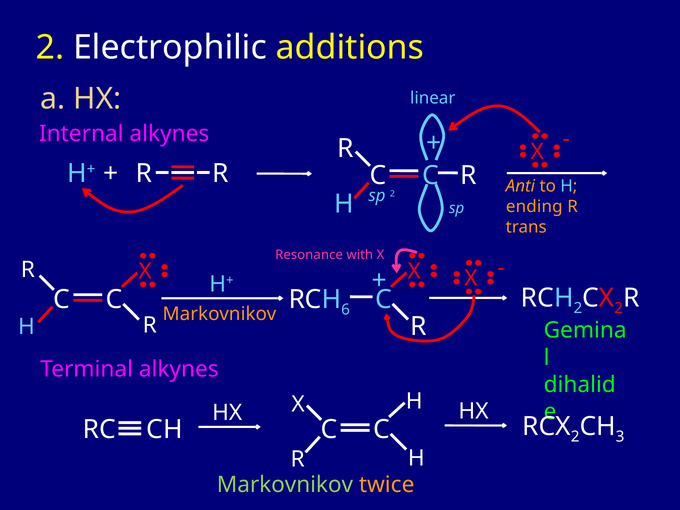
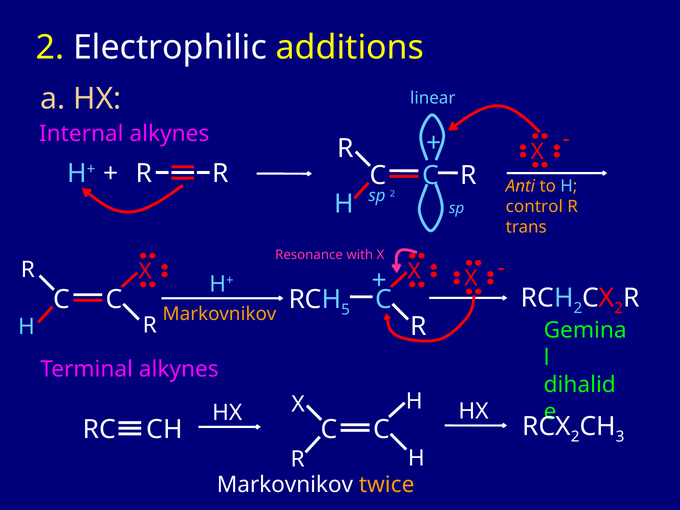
ending: ending -> control
6: 6 -> 5
Markovnikov at (285, 485) colour: light green -> white
